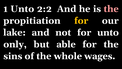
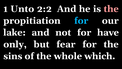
for at (81, 21) colour: yellow -> light blue
for unto: unto -> have
able: able -> fear
wages: wages -> which
